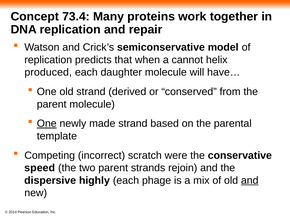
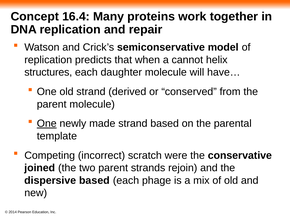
73.4: 73.4 -> 16.4
produced: produced -> structures
speed: speed -> joined
dispersive highly: highly -> based
and at (250, 181) underline: present -> none
